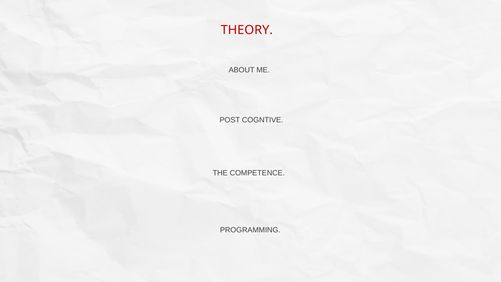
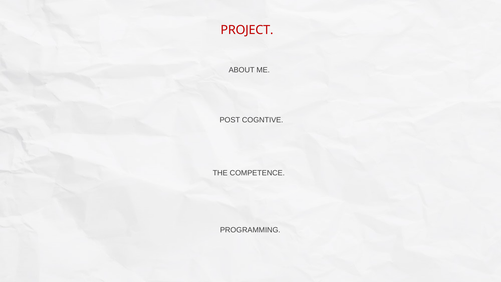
THEORY: THEORY -> PROJECT
